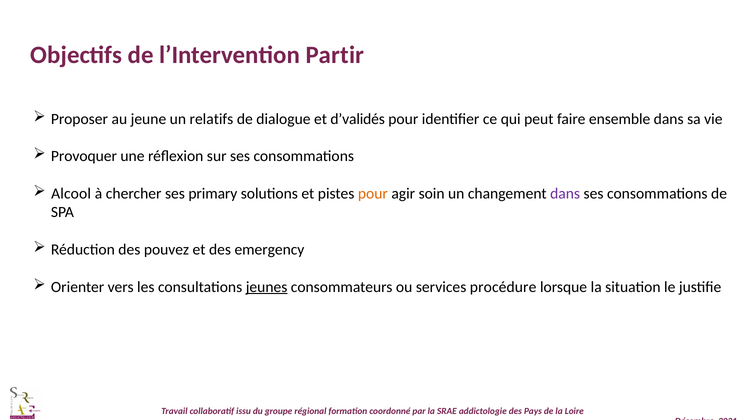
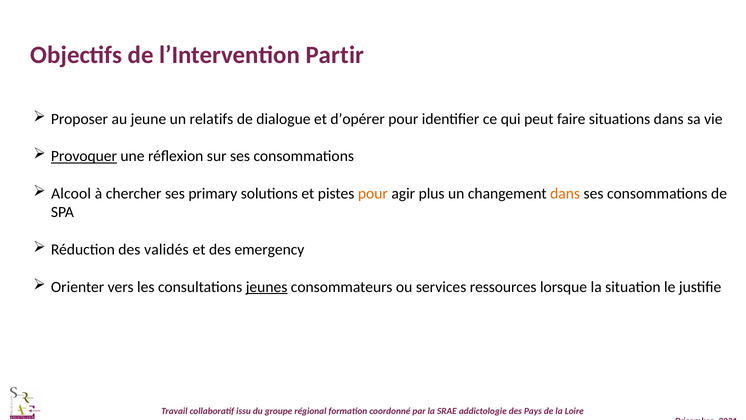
d’validés: d’validés -> d’opérer
ensemble: ensemble -> situations
Provoquer underline: none -> present
soin: soin -> plus
dans at (565, 193) colour: purple -> orange
pouvez: pouvez -> validés
procédure: procédure -> ressources
